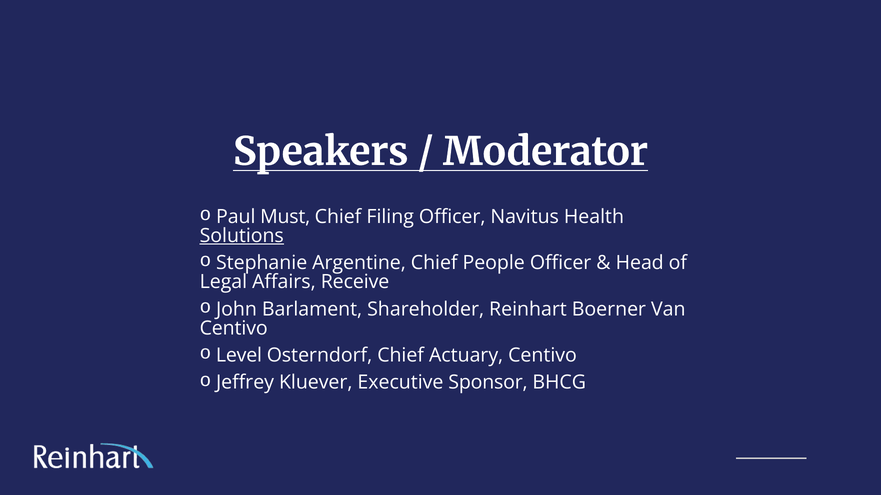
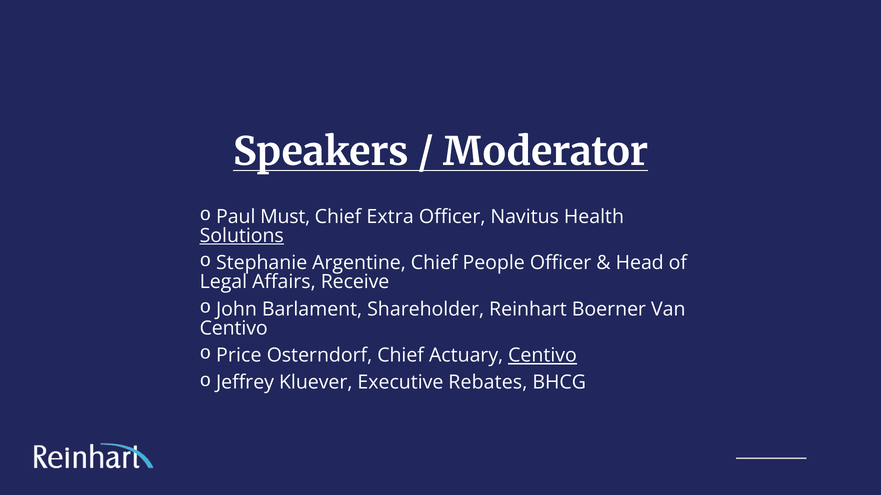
Filing: Filing -> Extra
Level: Level -> Price
Centivo at (542, 356) underline: none -> present
Sponsor: Sponsor -> Rebates
